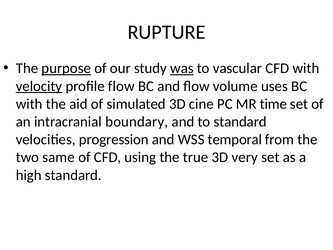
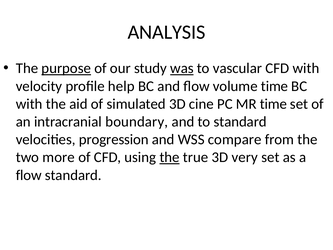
RUPTURE: RUPTURE -> ANALYSIS
velocity underline: present -> none
profile flow: flow -> help
volume uses: uses -> time
temporal: temporal -> compare
same: same -> more
the at (170, 157) underline: none -> present
high at (29, 175): high -> flow
